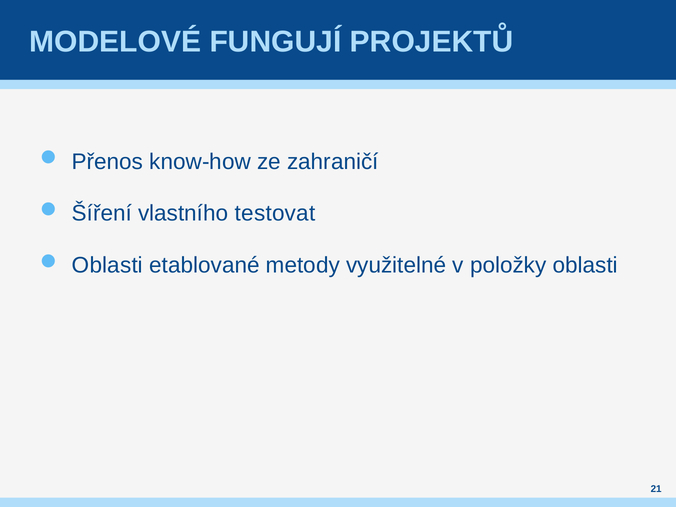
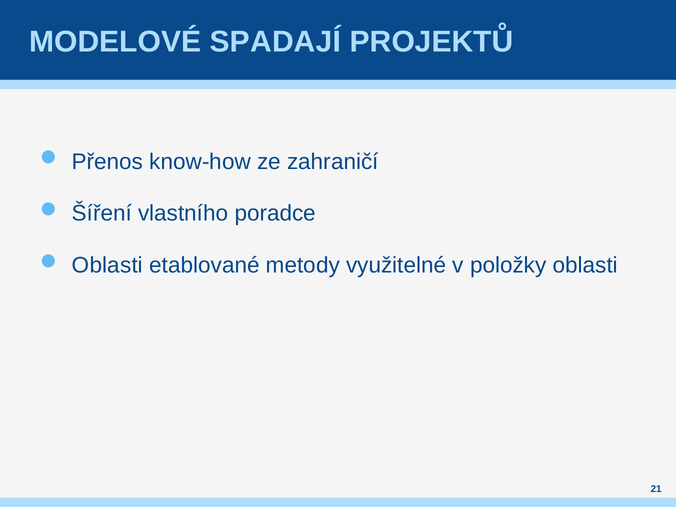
FUNGUJÍ: FUNGUJÍ -> SPADAJÍ
testovat: testovat -> poradce
